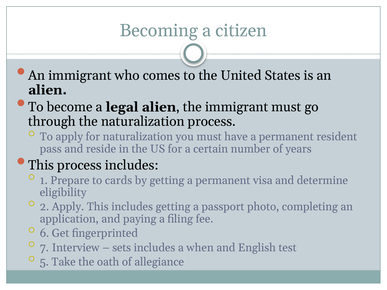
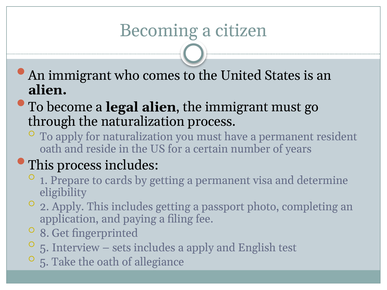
pass at (51, 149): pass -> oath
6: 6 -> 8
7 at (44, 248): 7 -> 5
a when: when -> apply
